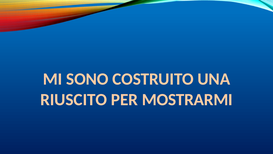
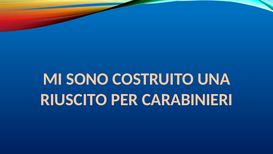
MOSTRARMI: MOSTRARMI -> CARABINIERI
